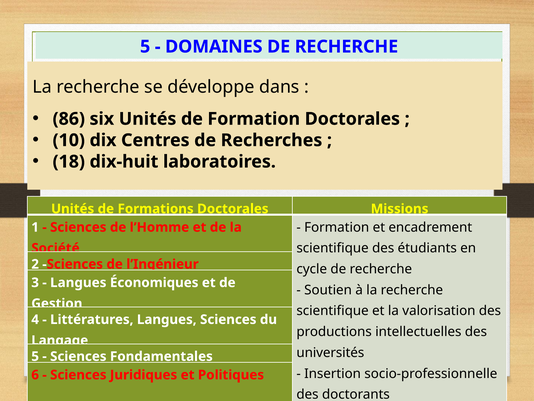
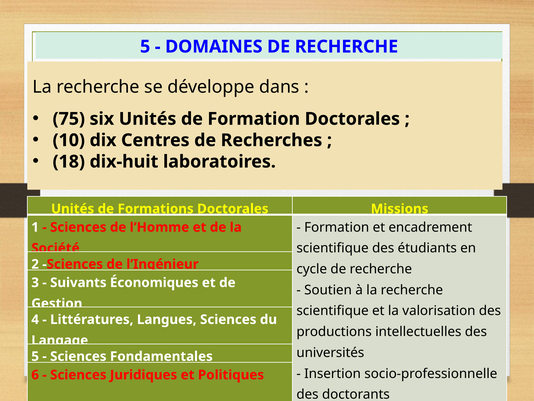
86: 86 -> 75
Langues at (78, 282): Langues -> Suivants
